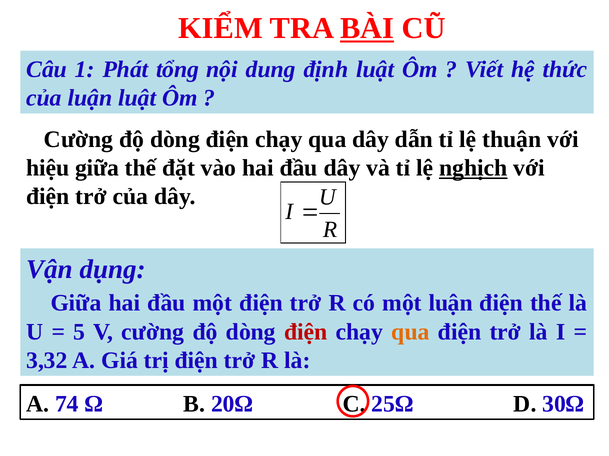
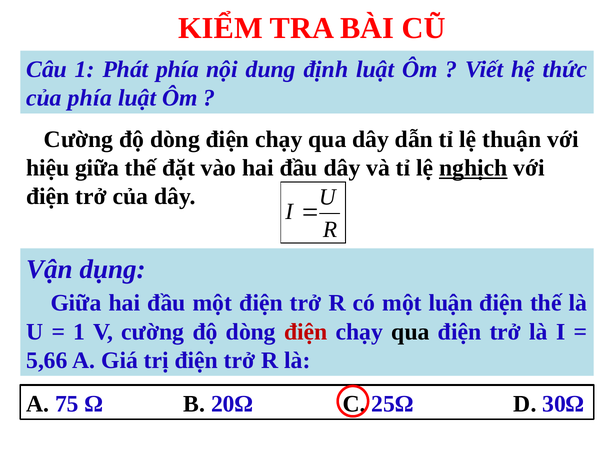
BÀI underline: present -> none
Phát tổng: tổng -> phía
của luận: luận -> phía
5 at (79, 333): 5 -> 1
qua at (410, 333) colour: orange -> black
3,32: 3,32 -> 5,66
74: 74 -> 75
